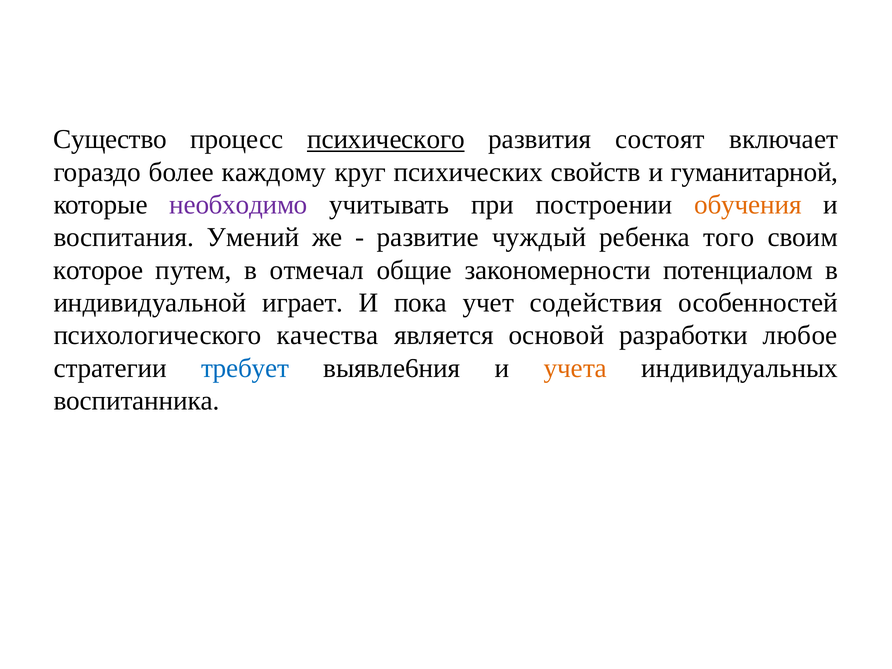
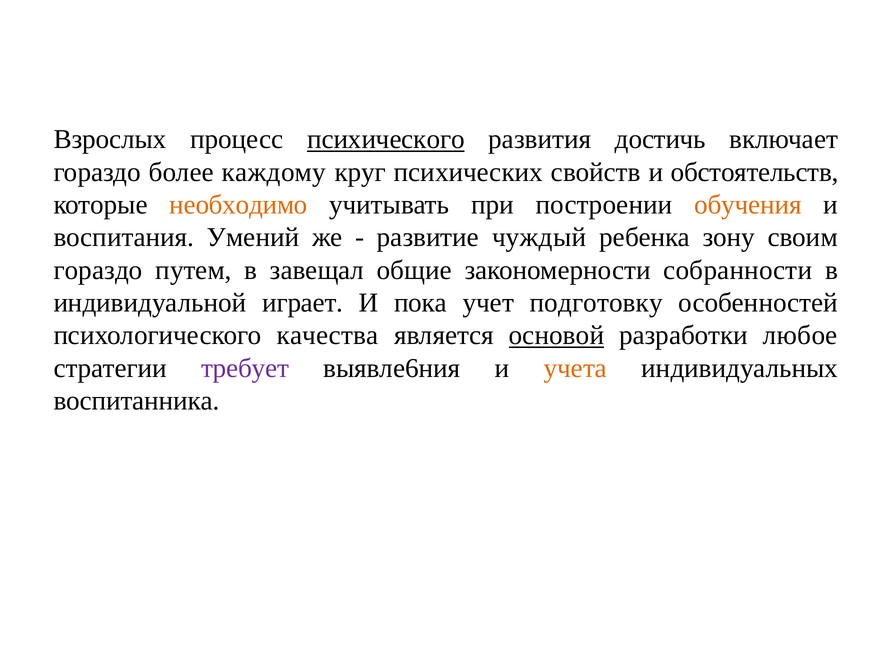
Существо: Существо -> Взрослых
состоят: состоят -> достичь
гуманитарной: гуманитарной -> обстоятельств
необходимо colour: purple -> orange
того: того -> зону
которое at (98, 270): которое -> гораздо
отмечал: отмечал -> завещал
потенциалом: потенциалом -> собранности
содействия: содействия -> подготовку
основой underline: none -> present
требует colour: blue -> purple
